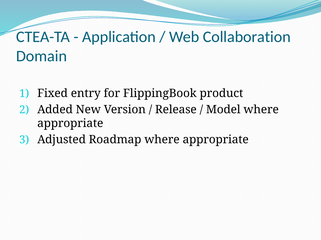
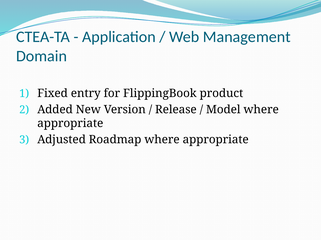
Collaboration: Collaboration -> Management
